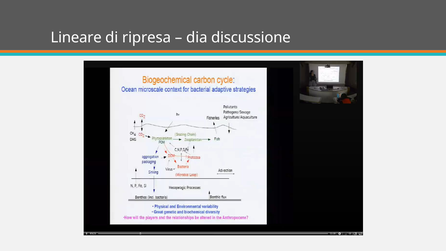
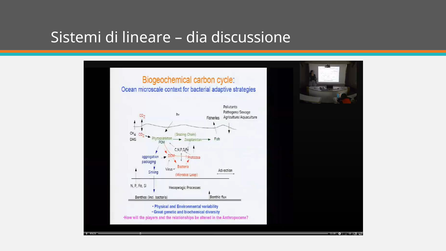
Lineare: Lineare -> Sistemi
ripresa: ripresa -> lineare
